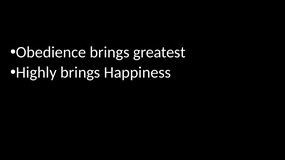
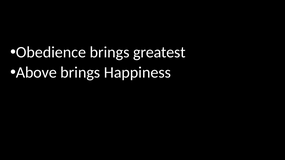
Highly: Highly -> Above
